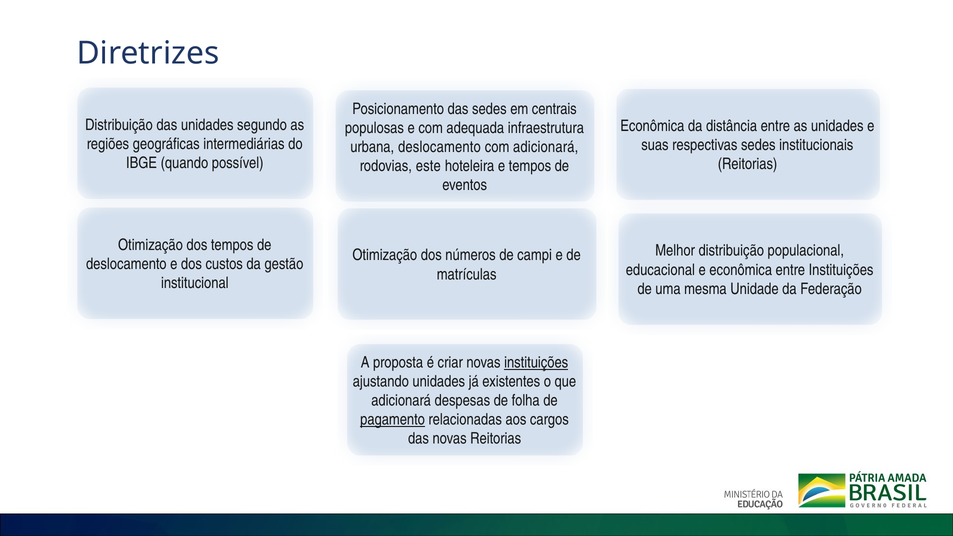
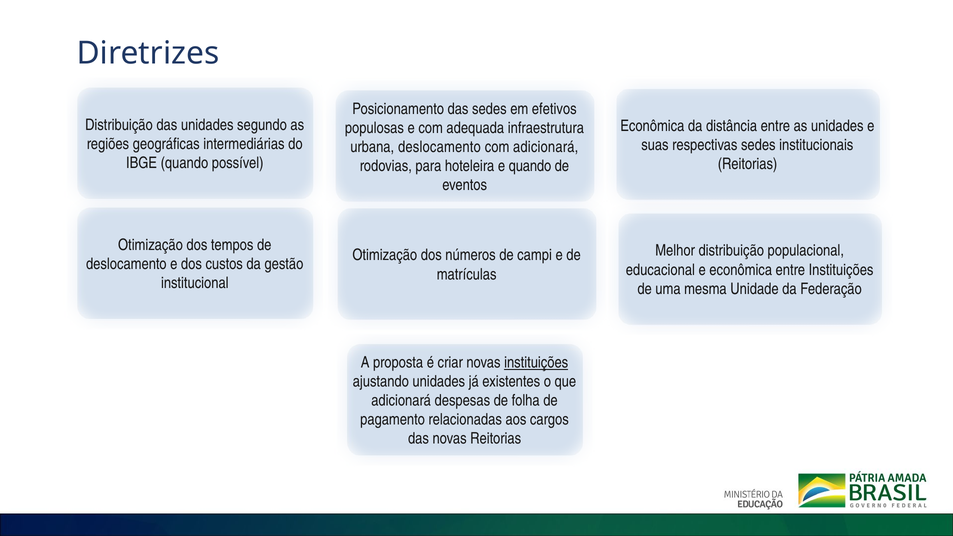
centrais: centrais -> efetivos
este: este -> para
e tempos: tempos -> quando
pagamento underline: present -> none
